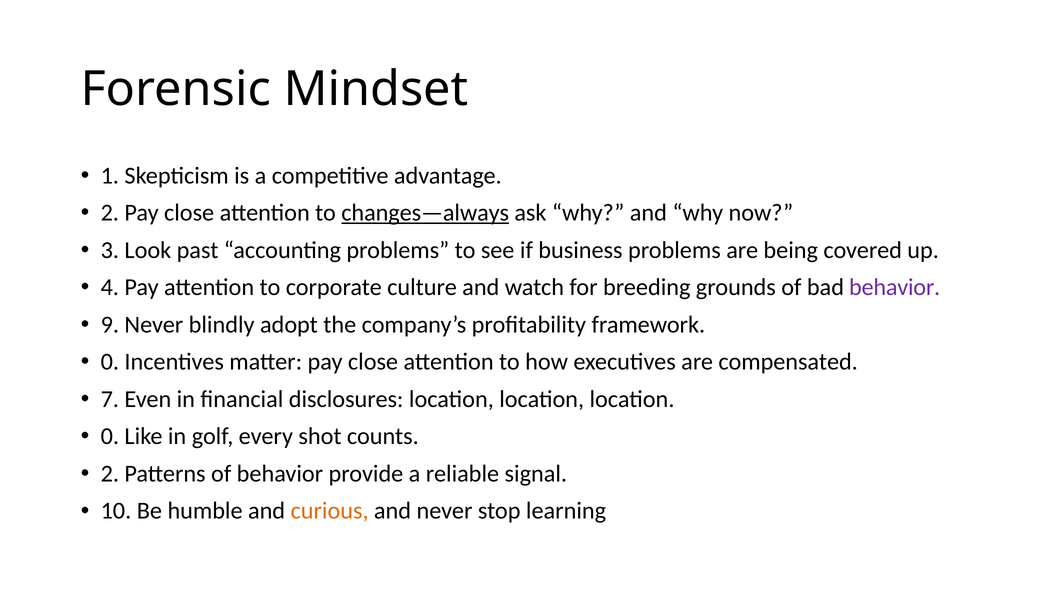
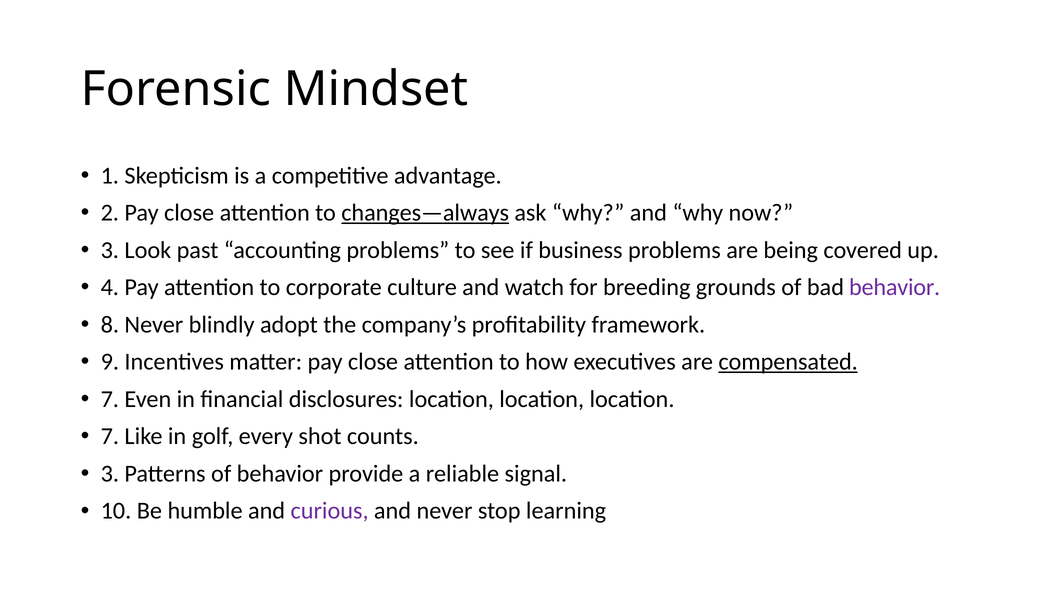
9: 9 -> 8
0 at (110, 362): 0 -> 9
compensated underline: none -> present
0 at (110, 437): 0 -> 7
2 at (110, 474): 2 -> 3
curious colour: orange -> purple
